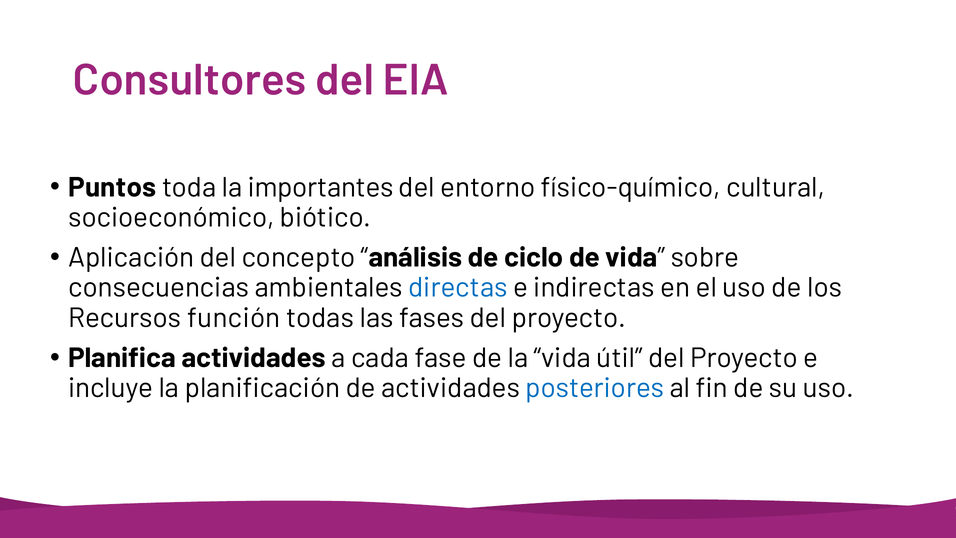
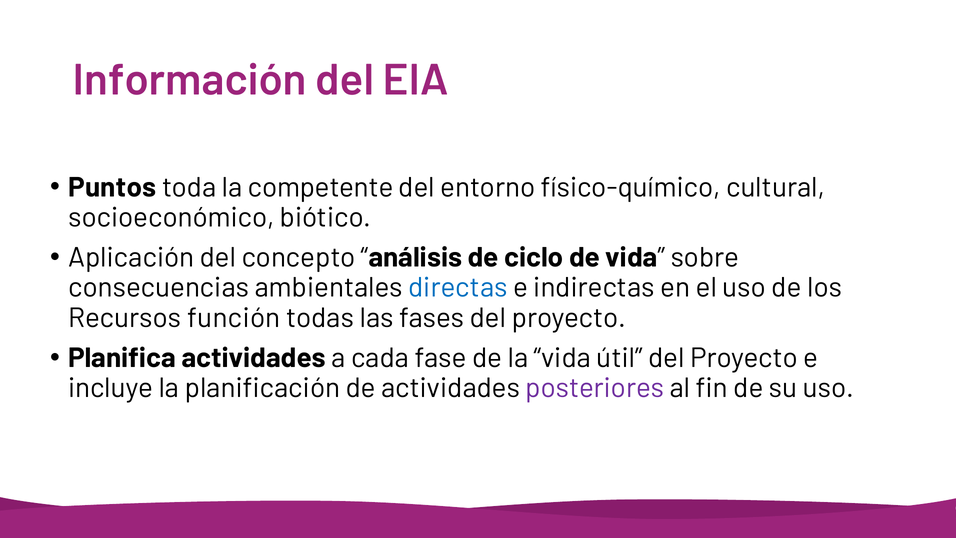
Consultores: Consultores -> Información
importantes: importantes -> competente
posteriores colour: blue -> purple
